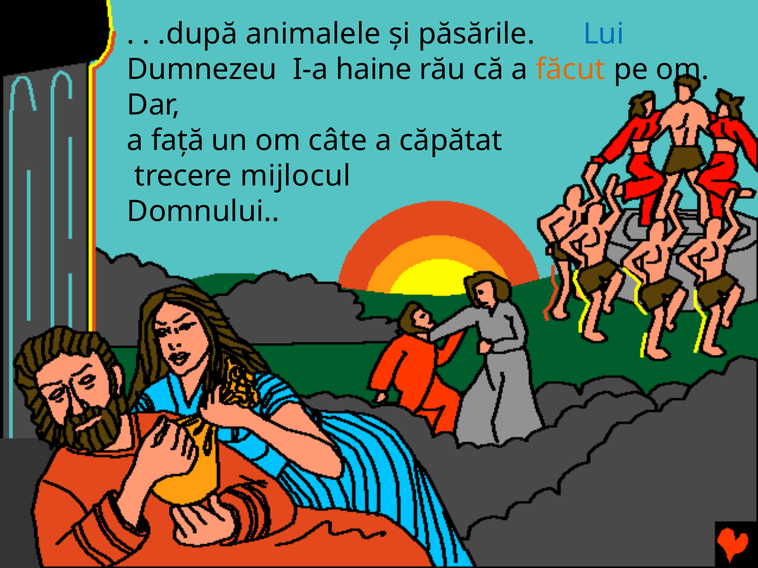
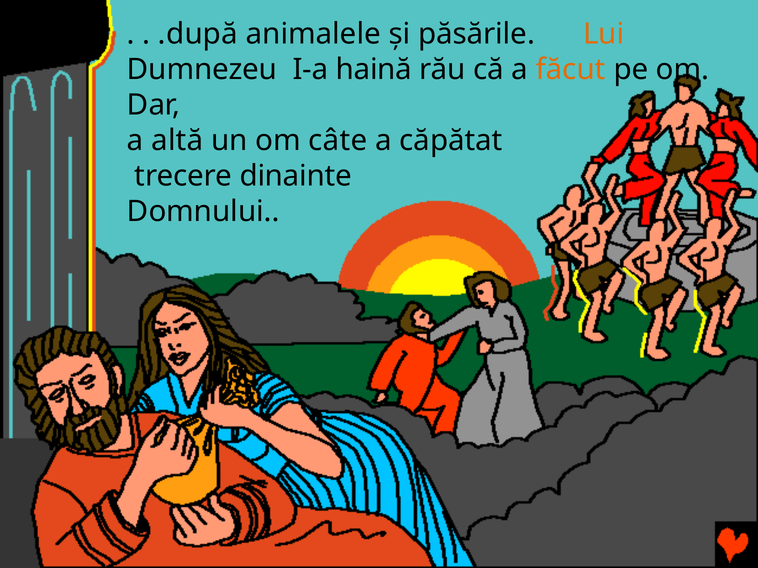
Lui colour: blue -> orange
haine: haine -> haină
faţă: faţă -> altă
mijlocul: mijlocul -> dinainte
